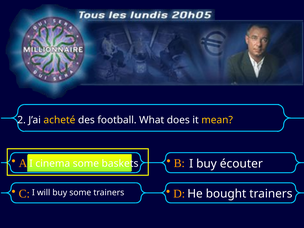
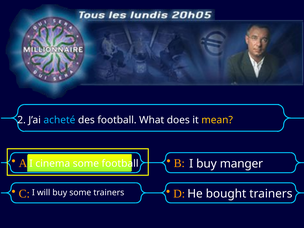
acheté colour: yellow -> light blue
some baskets: baskets -> football
écouter: écouter -> manger
